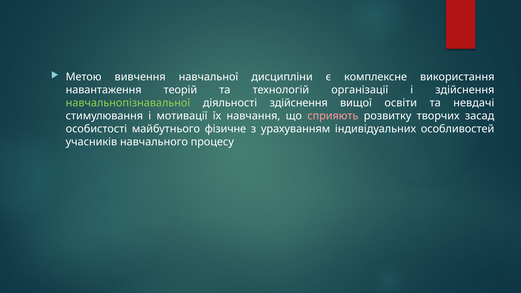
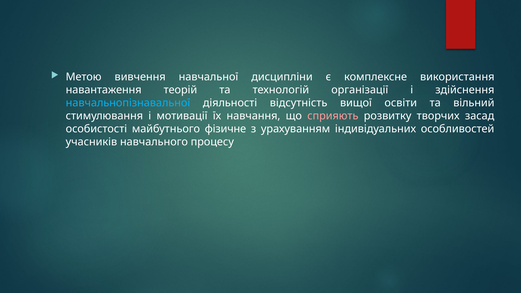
навчальнопізнавальної colour: light green -> light blue
діяльності здійснення: здійснення -> відсутність
невдачі: невдачі -> вільний
